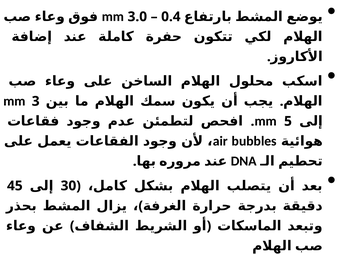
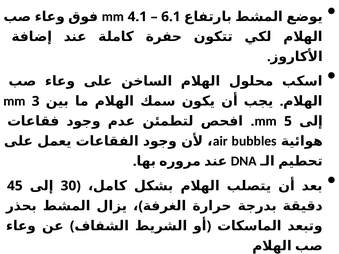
3.0: 3.0 -> 4.1
0.4: 0.4 -> 6.1
